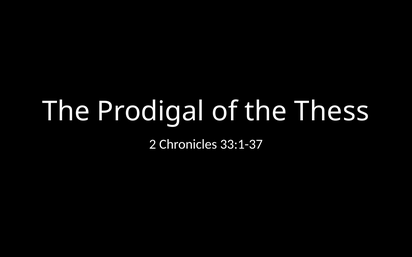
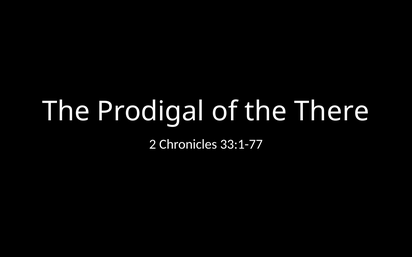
Thess: Thess -> There
33:1-37: 33:1-37 -> 33:1-77
